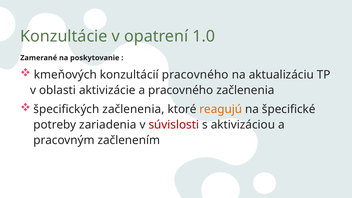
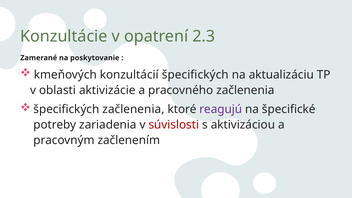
1.0: 1.0 -> 2.3
konzultácií pracovného: pracovného -> špecifických
reagujú colour: orange -> purple
